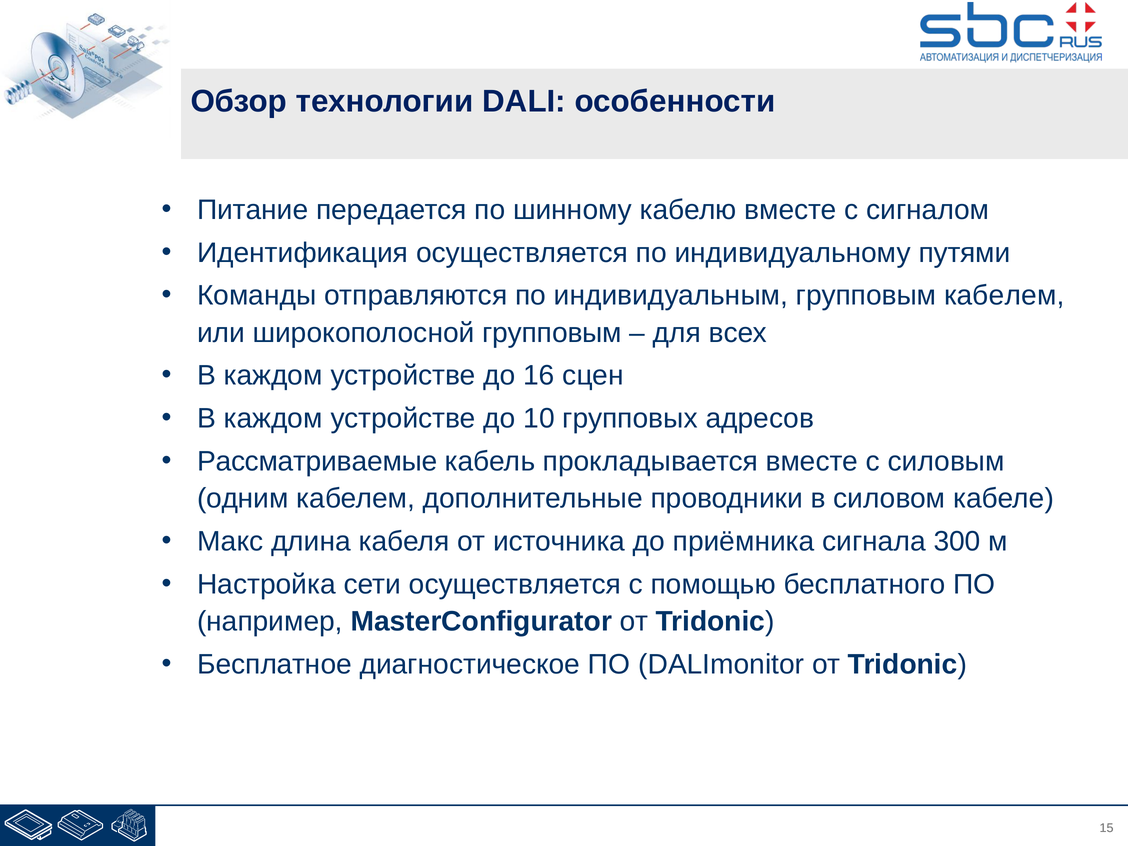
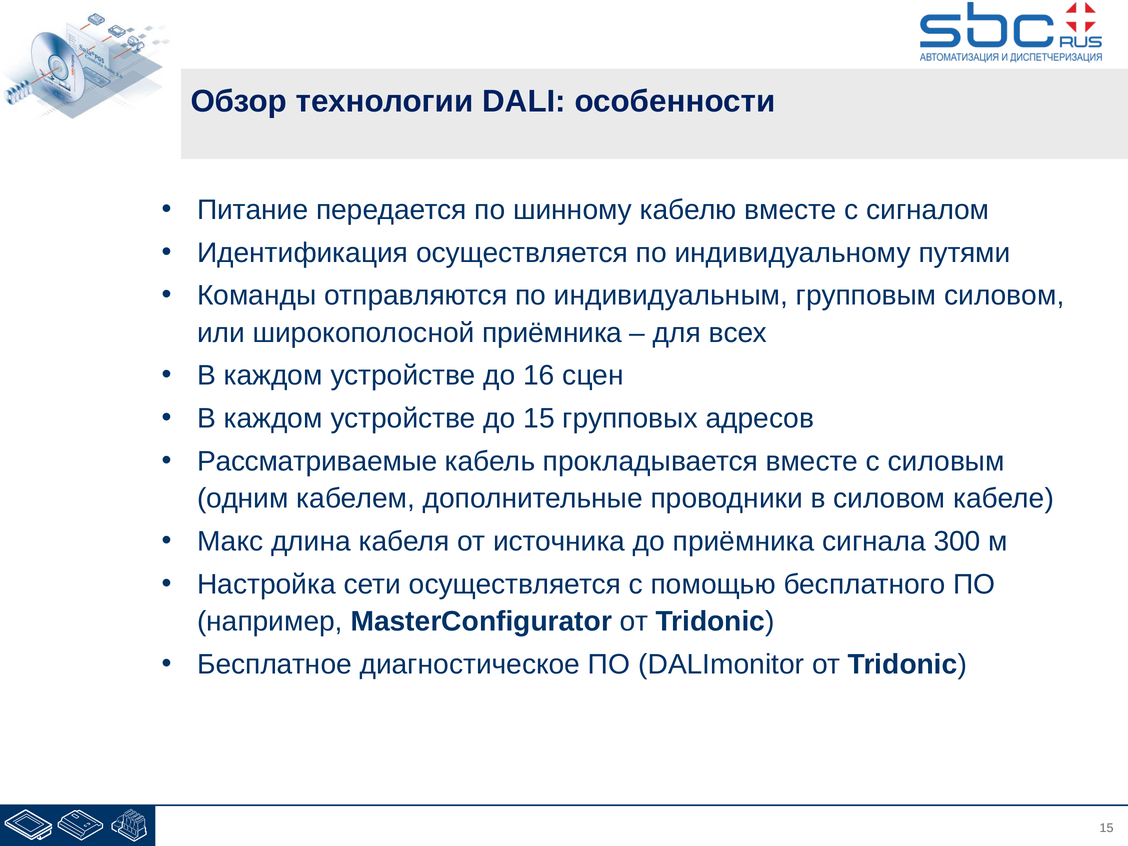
групповым кабелем: кабелем -> силовом
широкополосной групповым: групповым -> приёмника
до 10: 10 -> 15
